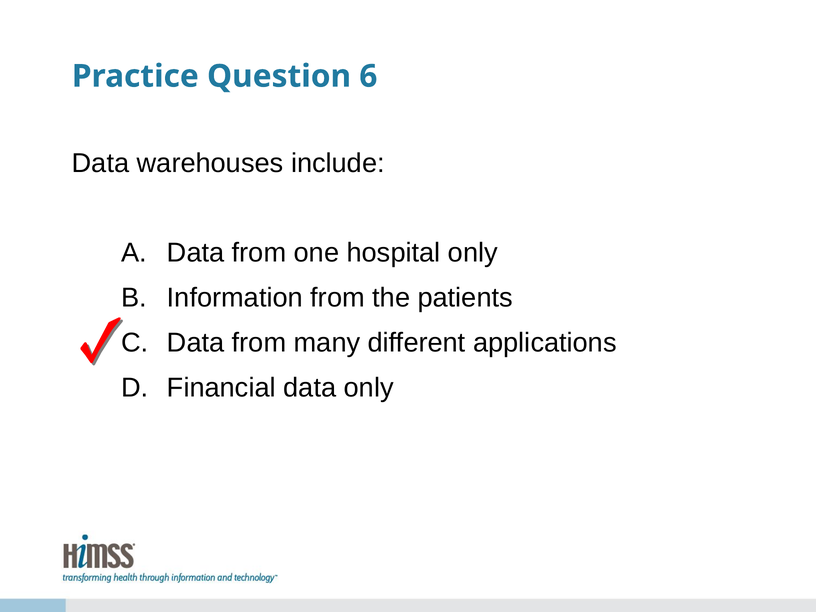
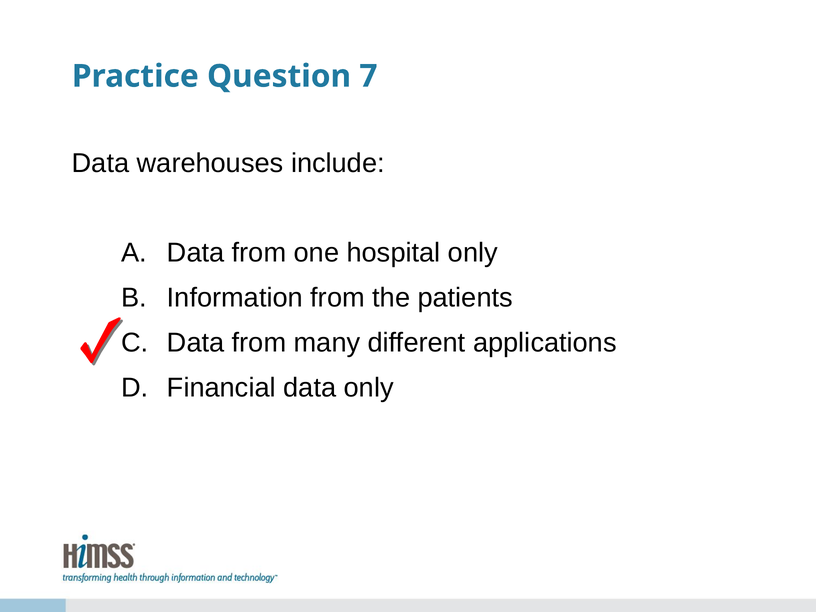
6: 6 -> 7
